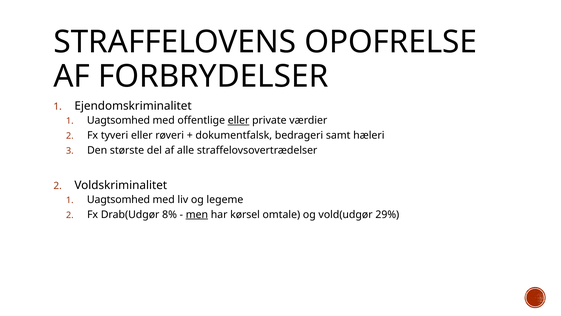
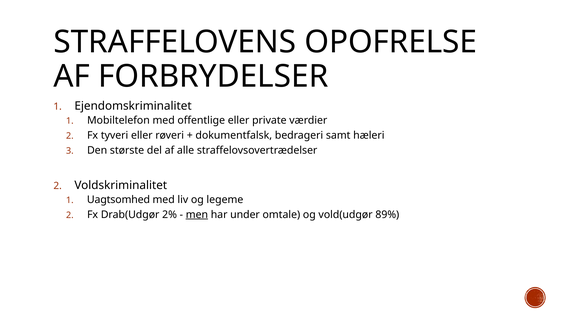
Uagtsomhed at (118, 120): Uagtsomhed -> Mobiltelefon
eller at (239, 120) underline: present -> none
8%: 8% -> 2%
kørsel: kørsel -> under
29%: 29% -> 89%
